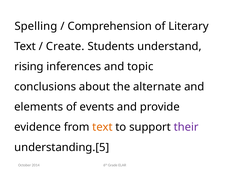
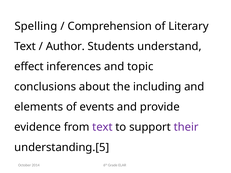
Create: Create -> Author
rising: rising -> effect
alternate: alternate -> including
text at (102, 127) colour: orange -> purple
